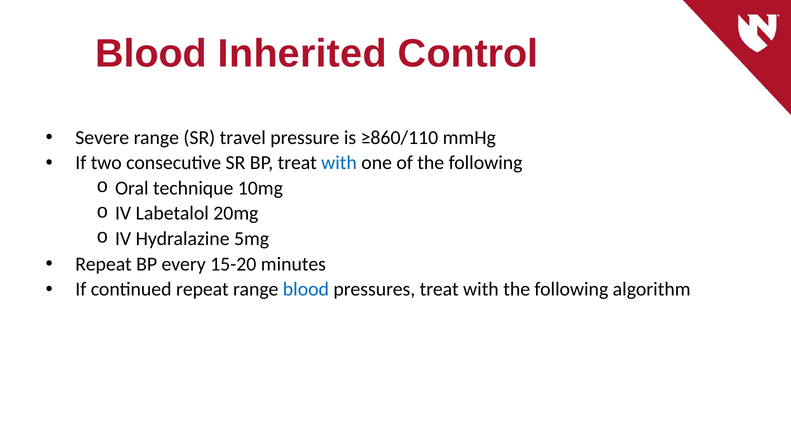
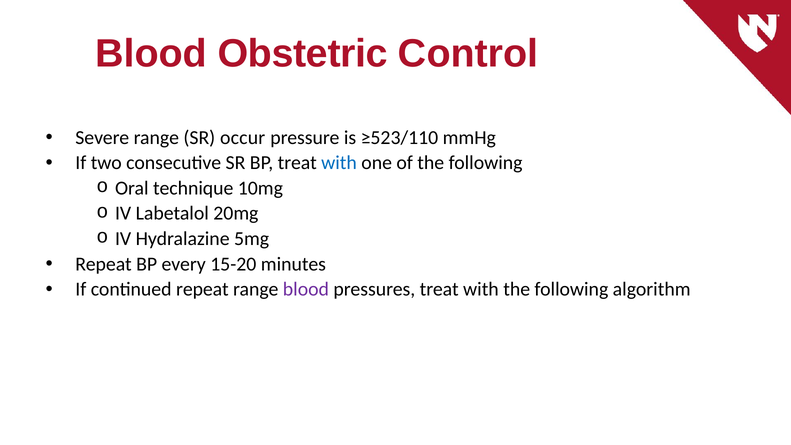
Inherited: Inherited -> Obstetric
travel: travel -> occur
≥860/110: ≥860/110 -> ≥523/110
blood at (306, 289) colour: blue -> purple
